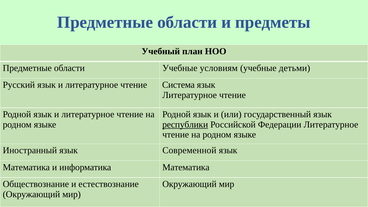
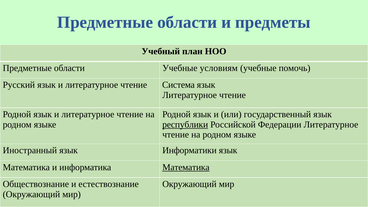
детьми: детьми -> помочь
Современной: Современной -> Информатики
Математика at (186, 167) underline: none -> present
